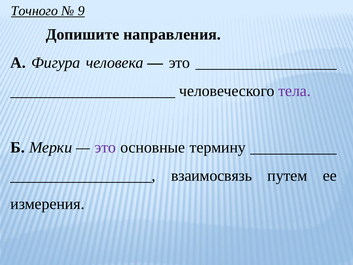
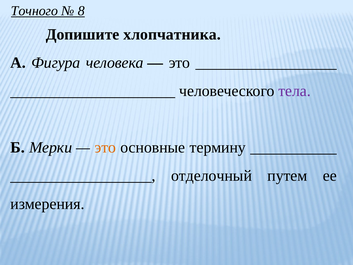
9: 9 -> 8
направления: направления -> хлопчатника
это at (105, 147) colour: purple -> orange
взаимосвязь: взаимосвязь -> отделочный
